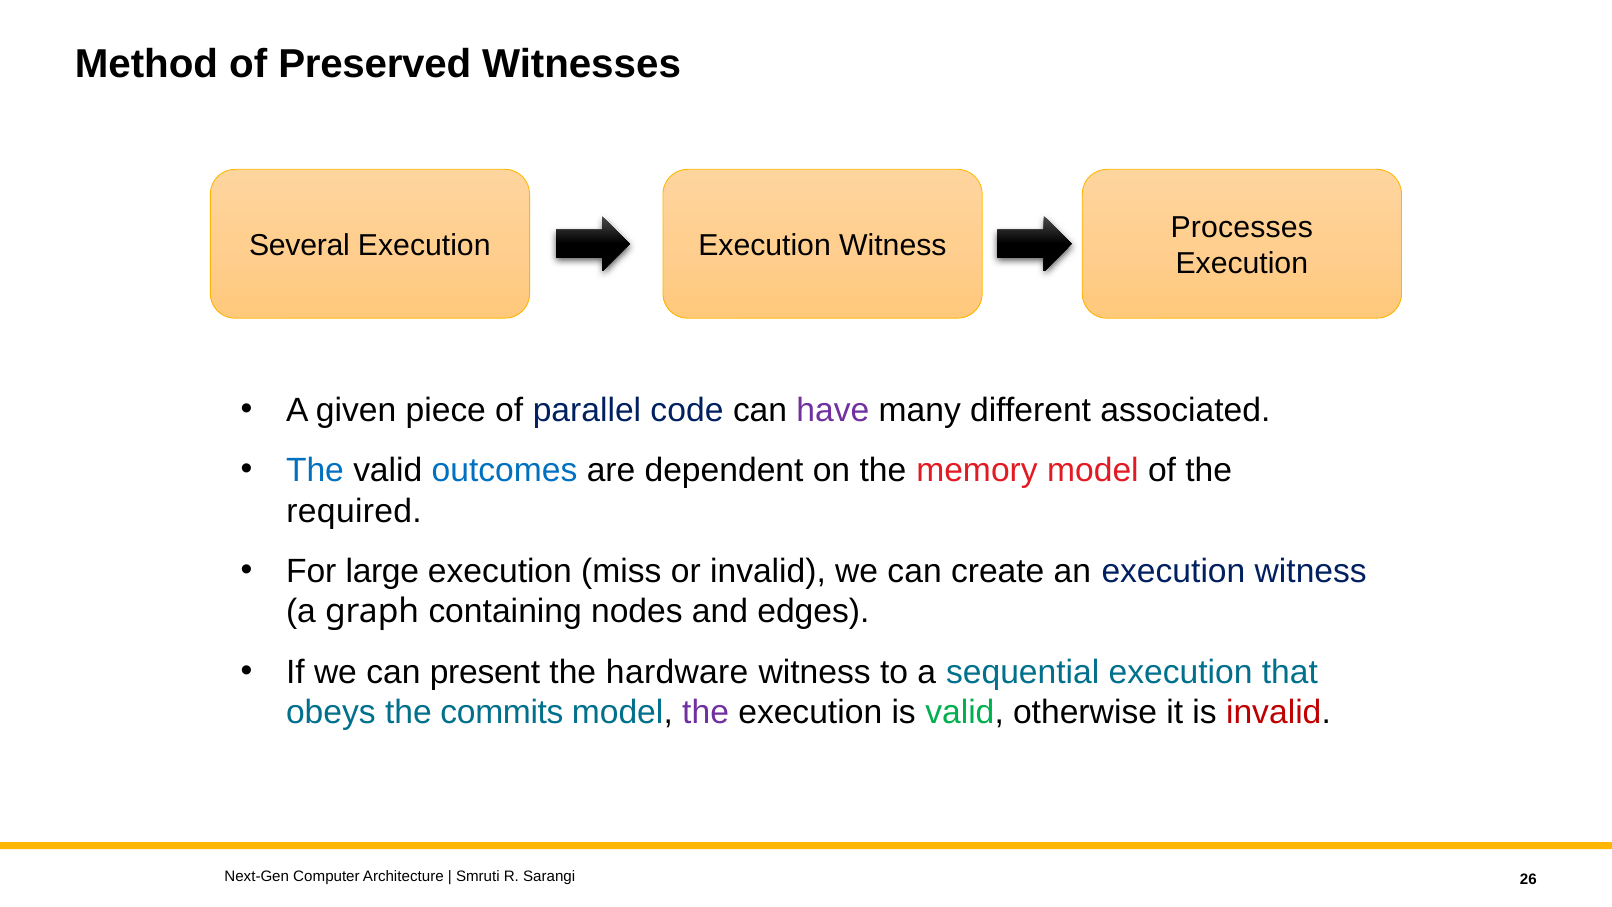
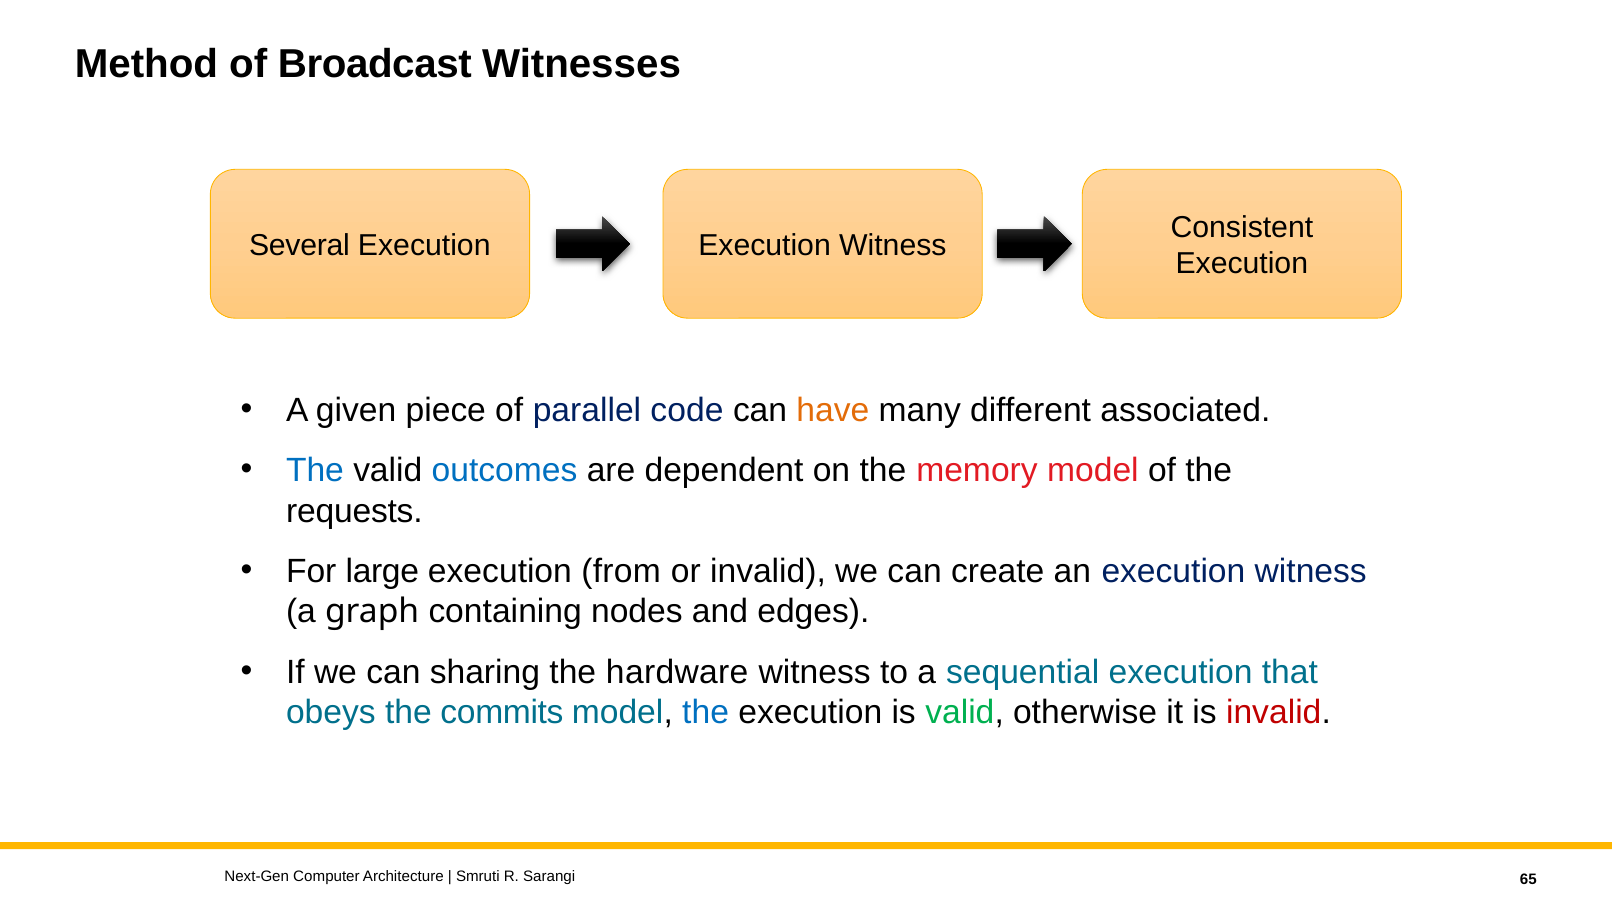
Preserved: Preserved -> Broadcast
Processes: Processes -> Consistent
have colour: purple -> orange
required: required -> requests
miss: miss -> from
present: present -> sharing
the at (706, 712) colour: purple -> blue
26: 26 -> 65
